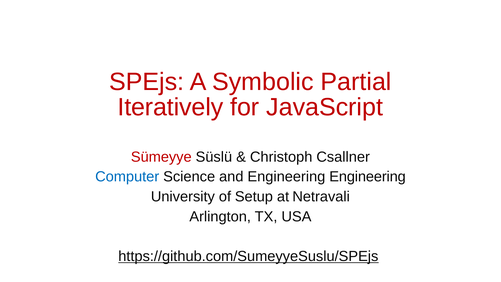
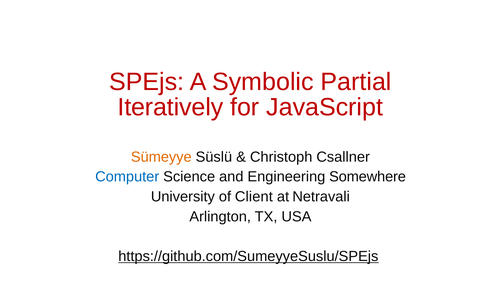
Sümeyye colour: red -> orange
Engineering Engineering: Engineering -> Somewhere
Setup: Setup -> Client
